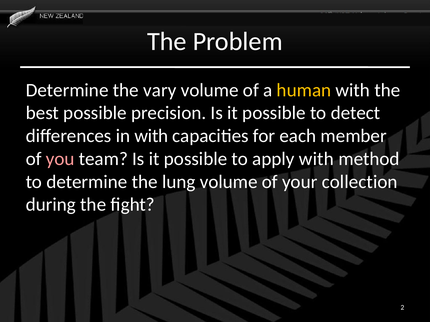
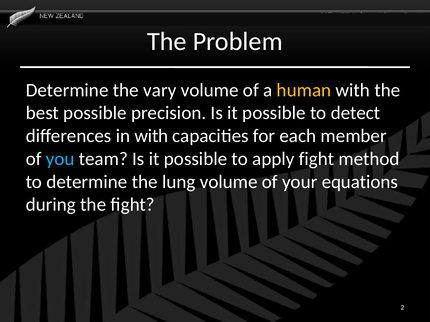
you colour: pink -> light blue
apply with: with -> fight
collection: collection -> equations
